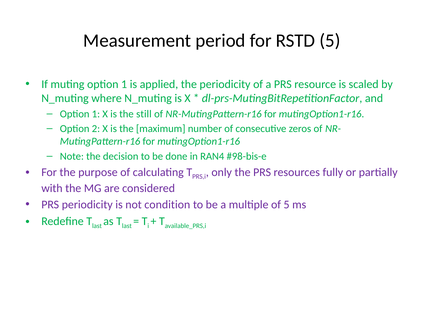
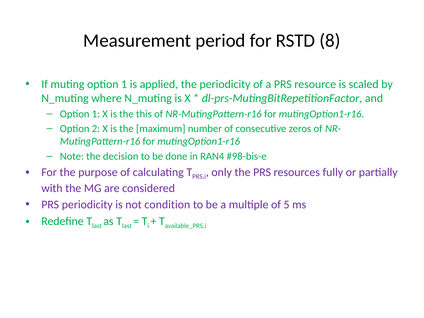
RSTD 5: 5 -> 8
still: still -> this
